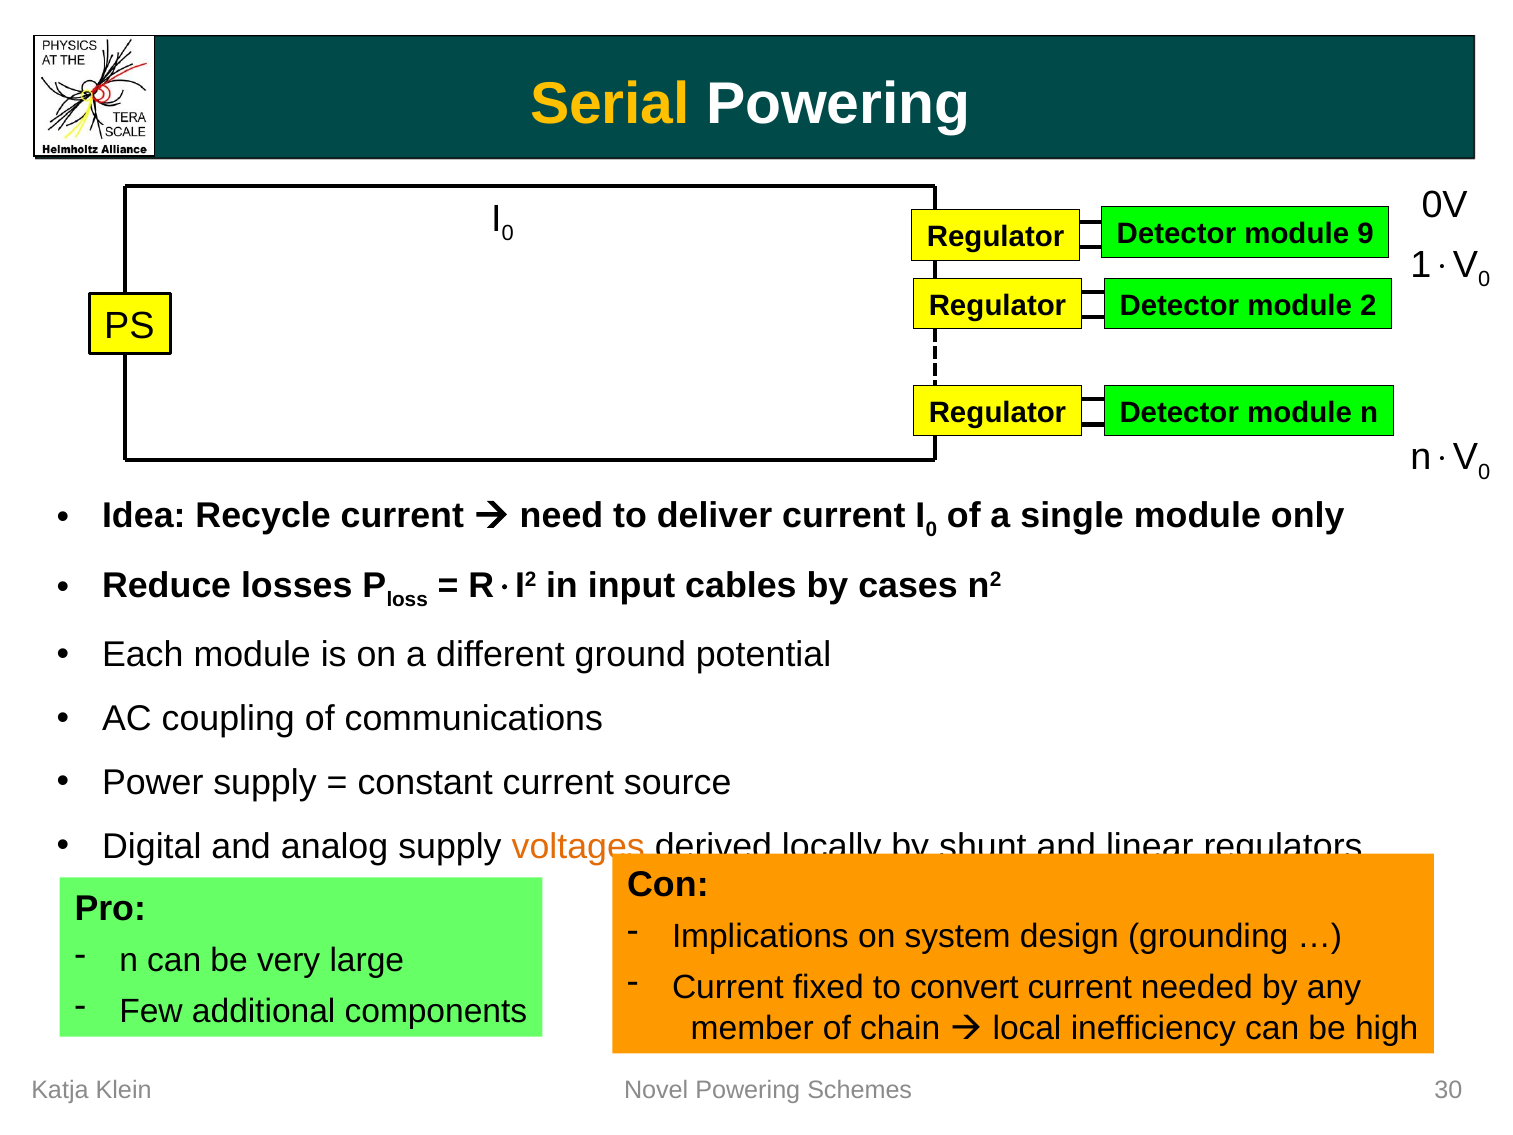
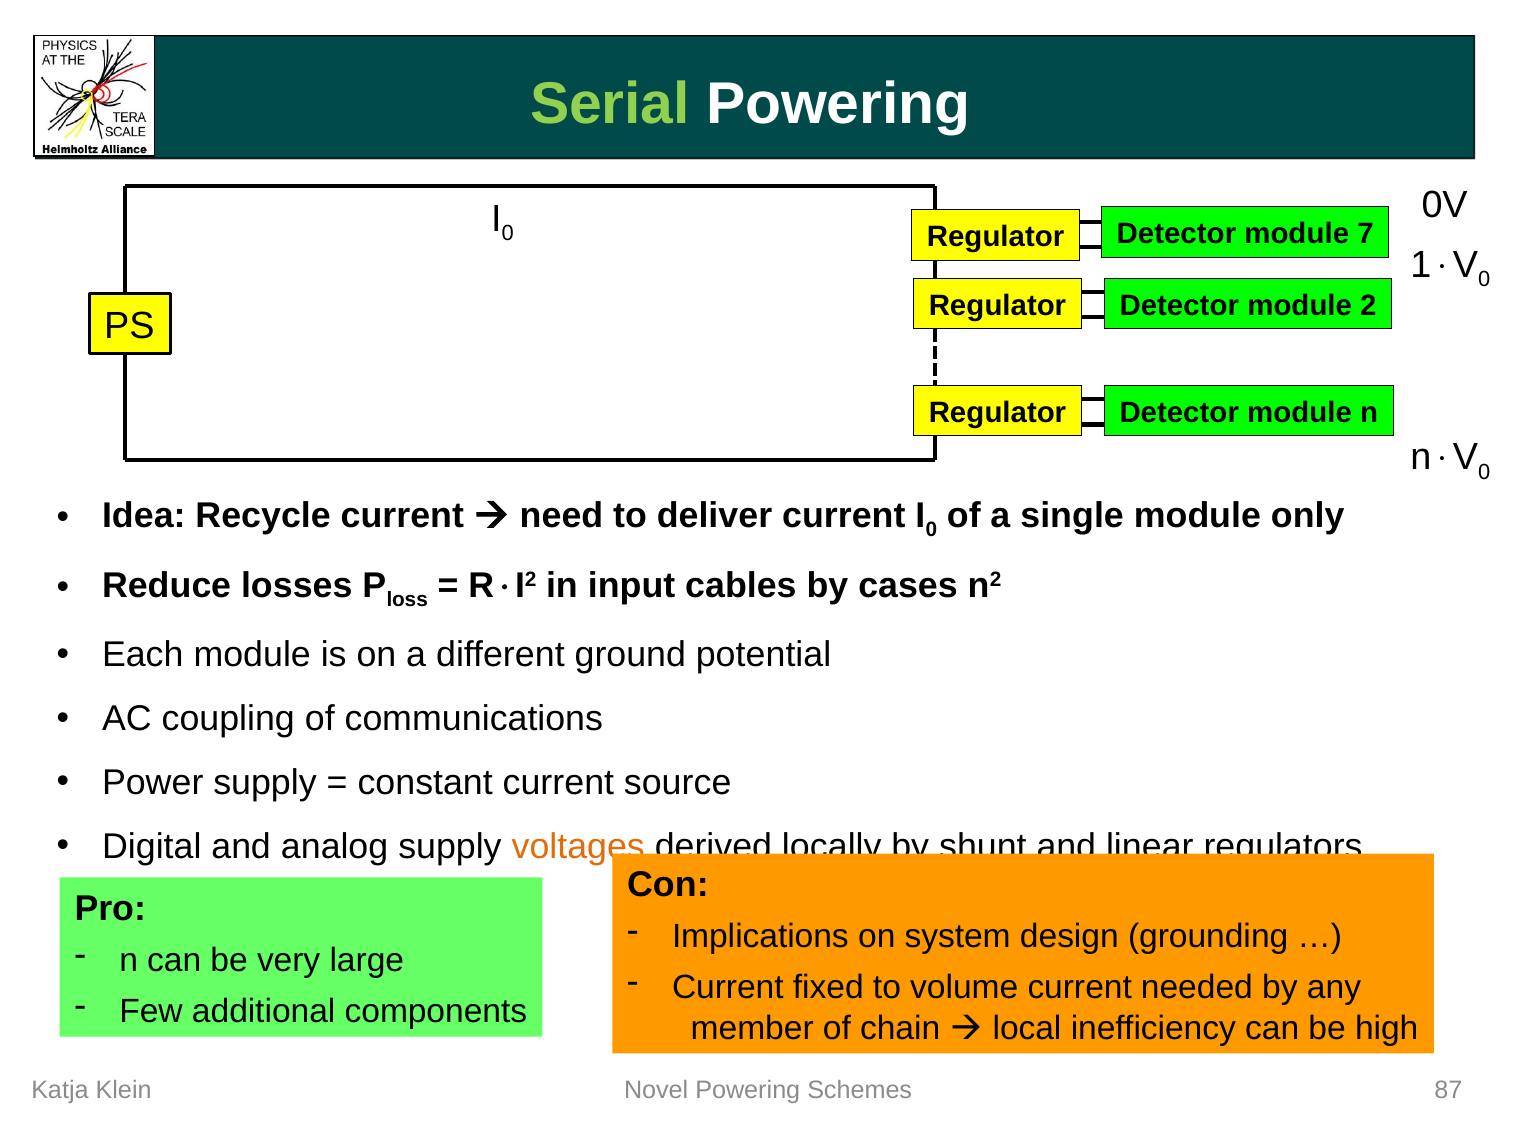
Serial colour: yellow -> light green
9: 9 -> 7
convert: convert -> volume
30: 30 -> 87
